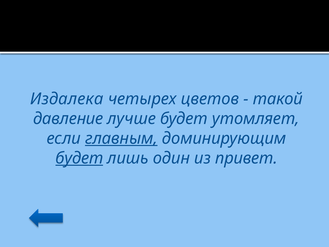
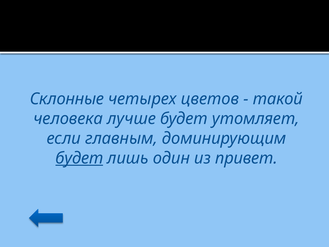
Издалека: Издалека -> Склонные
давление: давление -> человека
главным underline: present -> none
